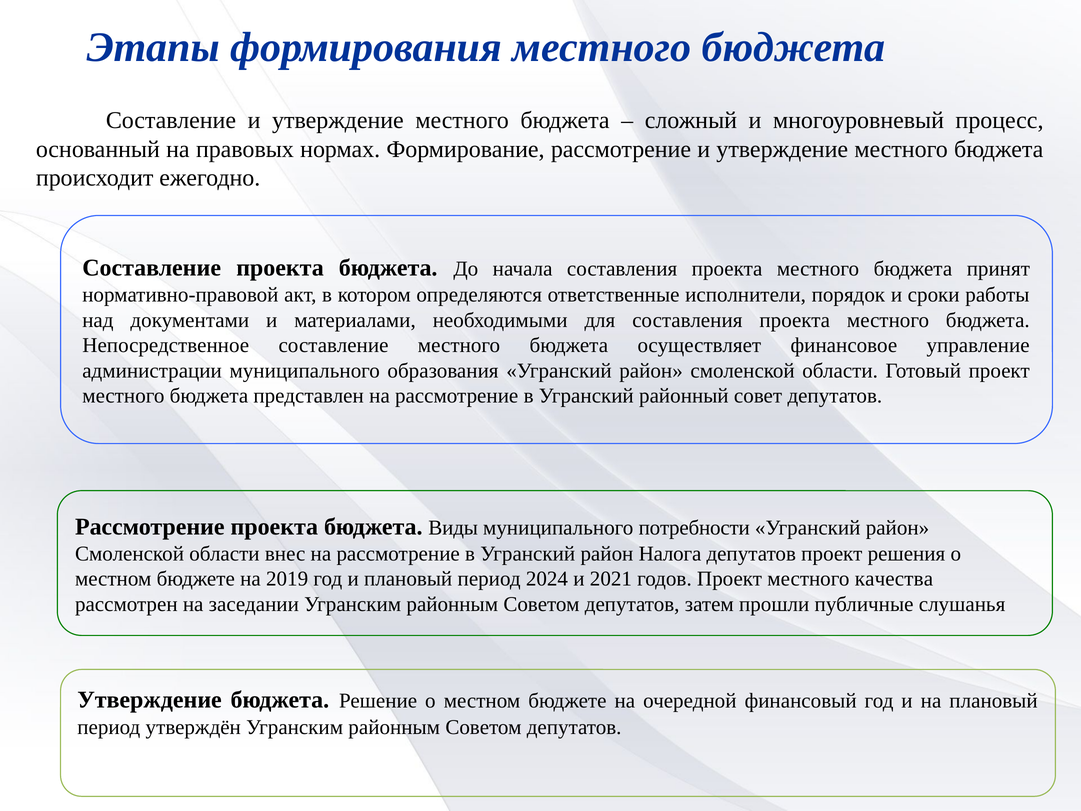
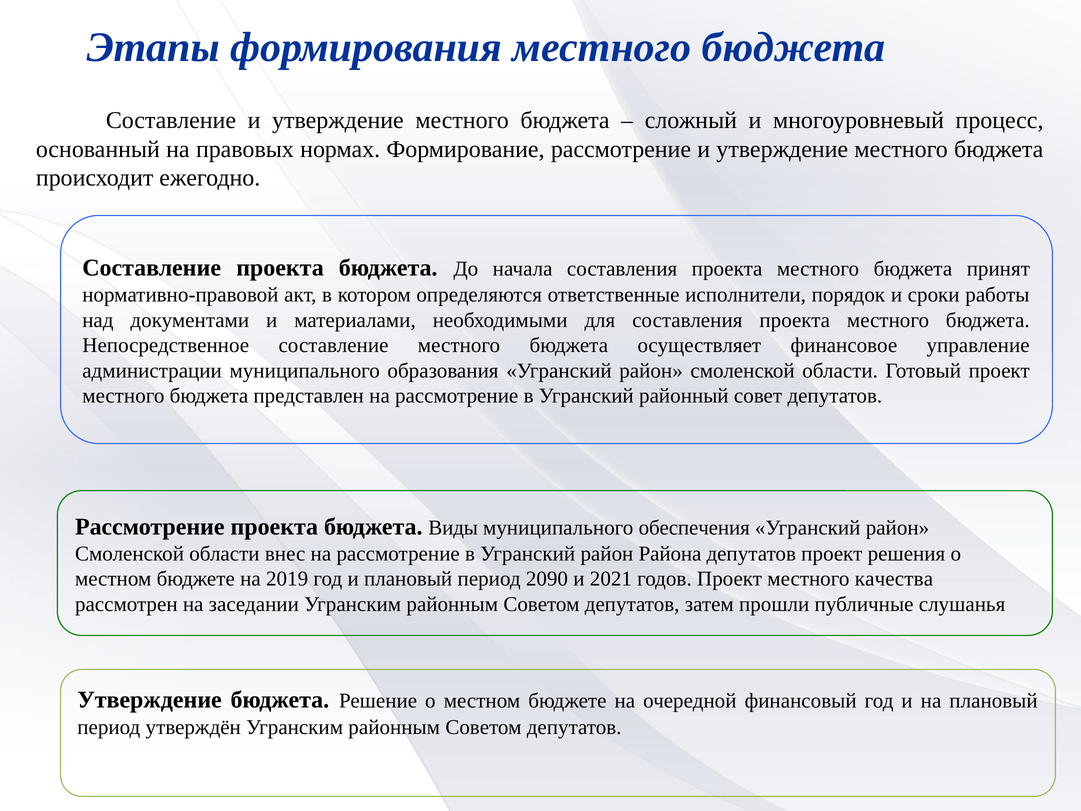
потребности: потребности -> обеспечения
Налога: Налога -> Района
2024: 2024 -> 2090
